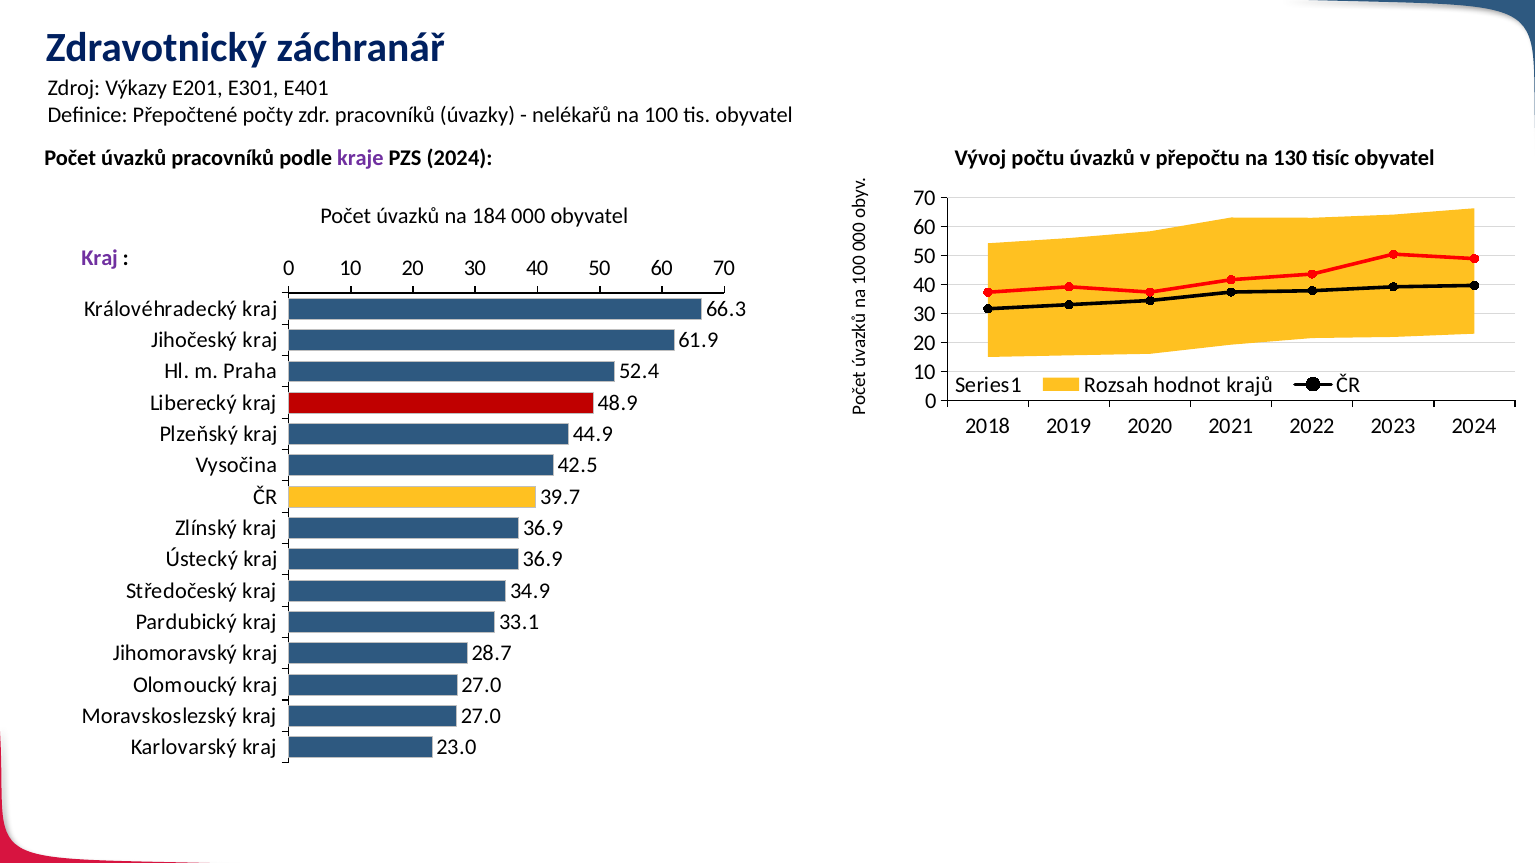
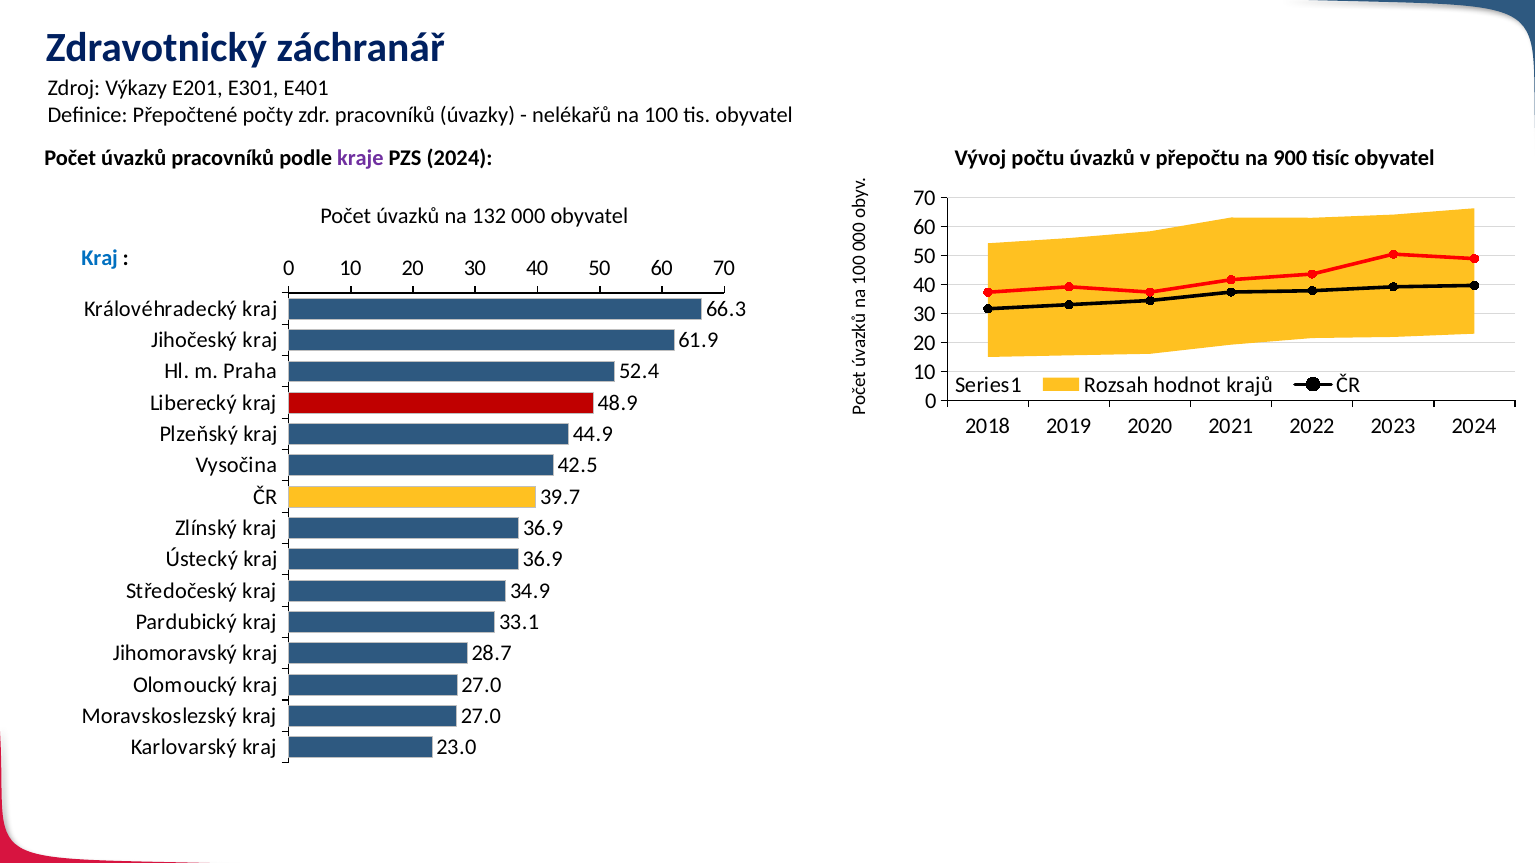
130: 130 -> 900
184: 184 -> 132
Kraj at (100, 258) colour: purple -> blue
